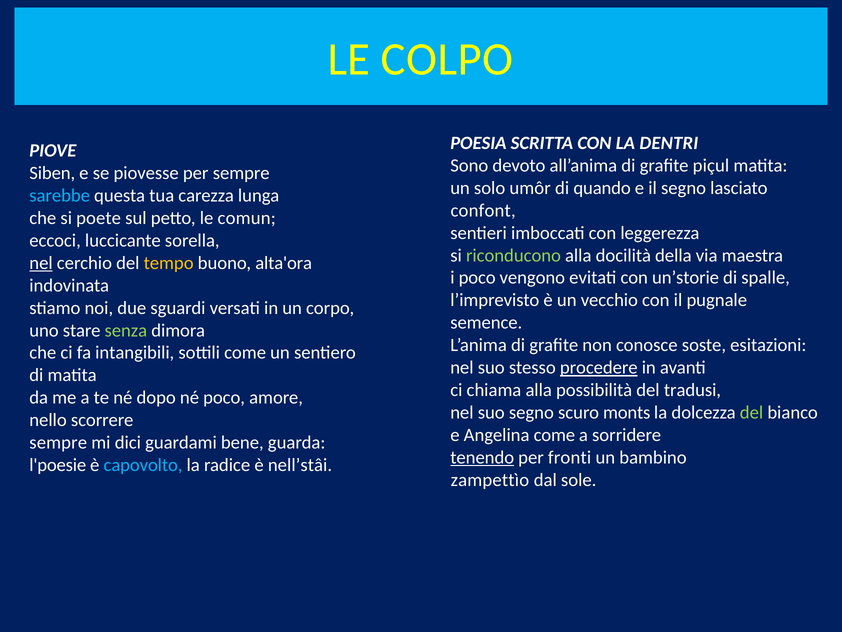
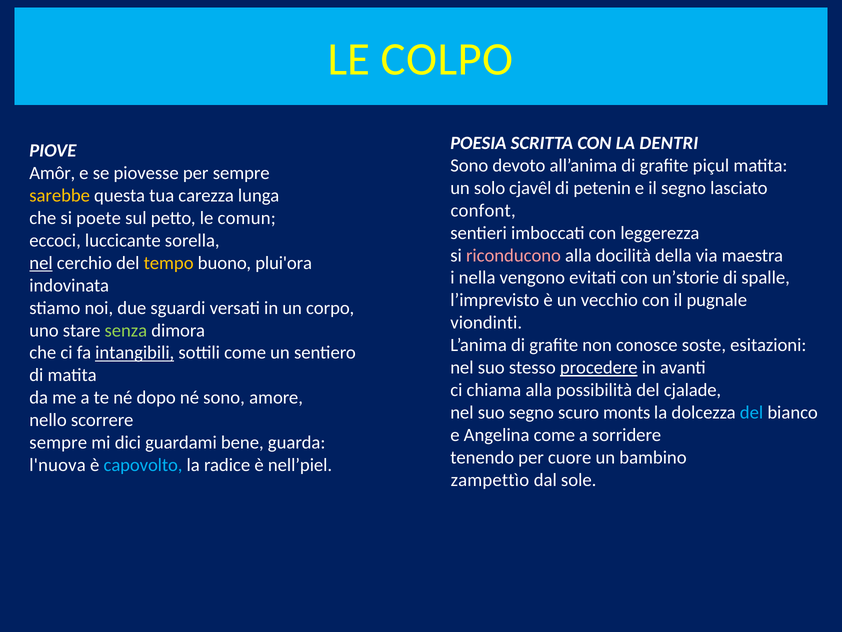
Siben: Siben -> Amôr
umôr: umôr -> cjavêl
quando: quando -> petenin
sarebbe colour: light blue -> yellow
riconducono colour: light green -> pink
alta'ora: alta'ora -> plui'ora
i poco: poco -> nella
semence: semence -> viondinti
intangibili underline: none -> present
tradusi: tradusi -> cjalade
né poco: poco -> sono
del at (752, 412) colour: light green -> light blue
tenendo underline: present -> none
fronti: fronti -> cuore
l'poesie: l'poesie -> l'nuova
nell’stâi: nell’stâi -> nell’piel
